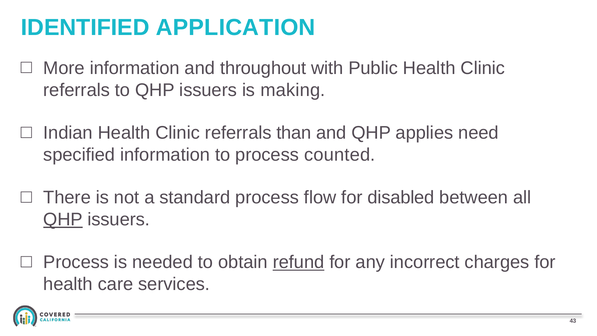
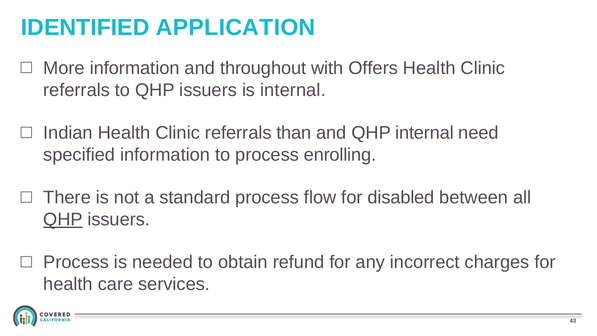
Public: Public -> Offers
is making: making -> internal
QHP applies: applies -> internal
counted: counted -> enrolling
refund underline: present -> none
